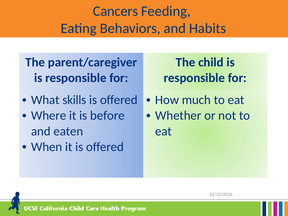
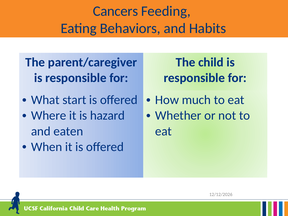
skills: skills -> start
before: before -> hazard
